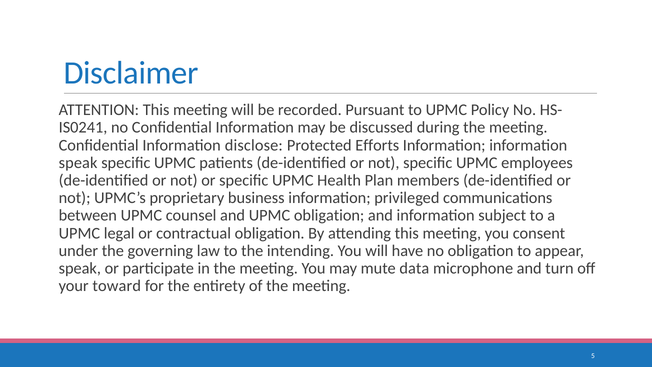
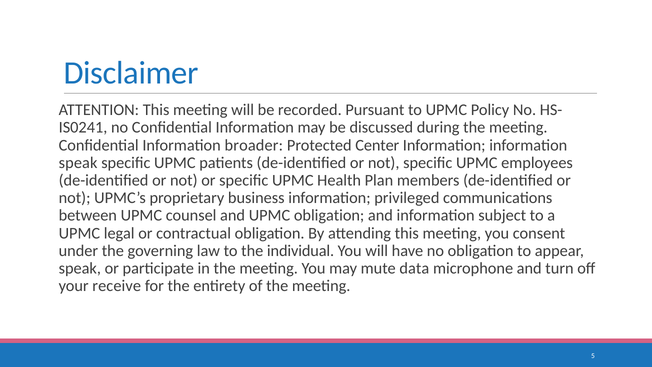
disclose: disclose -> broader
Efforts: Efforts -> Center
intending: intending -> individual
toward: toward -> receive
